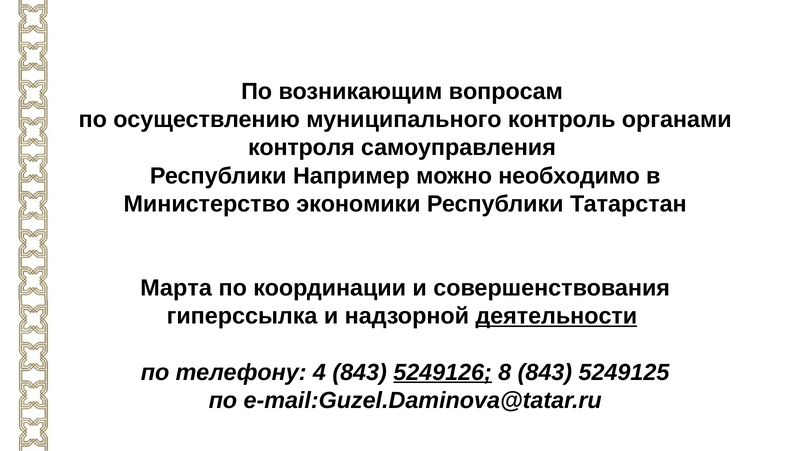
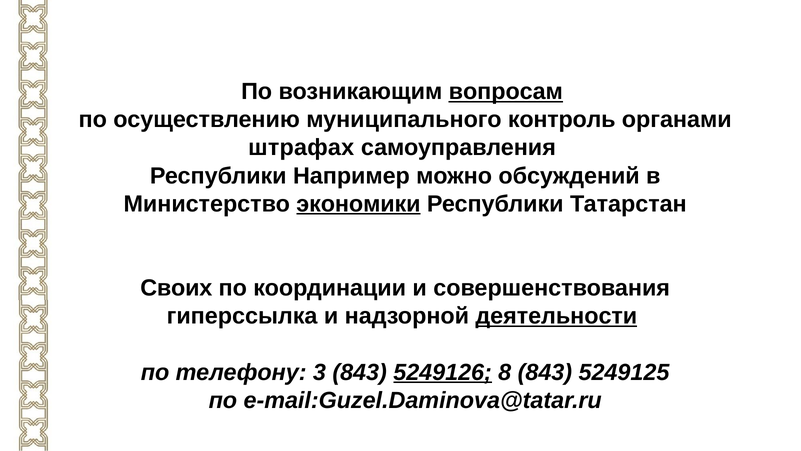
вопросам underline: none -> present
контроля: контроля -> штрафах
необходимо: необходимо -> обсуждений
экономики underline: none -> present
Марта: Марта -> Своих
4: 4 -> 3
